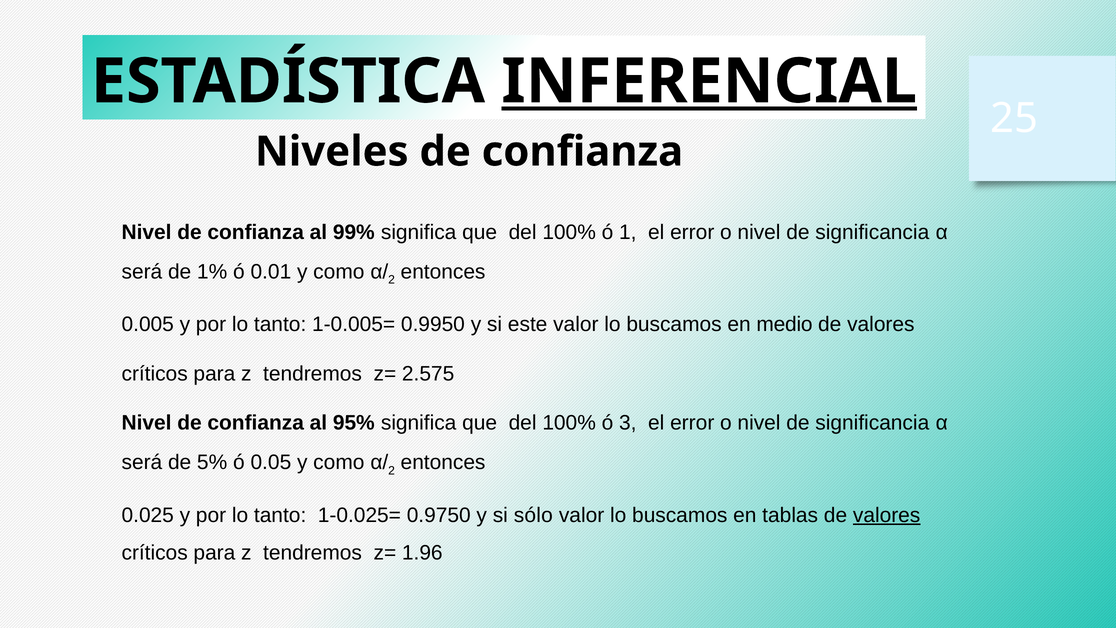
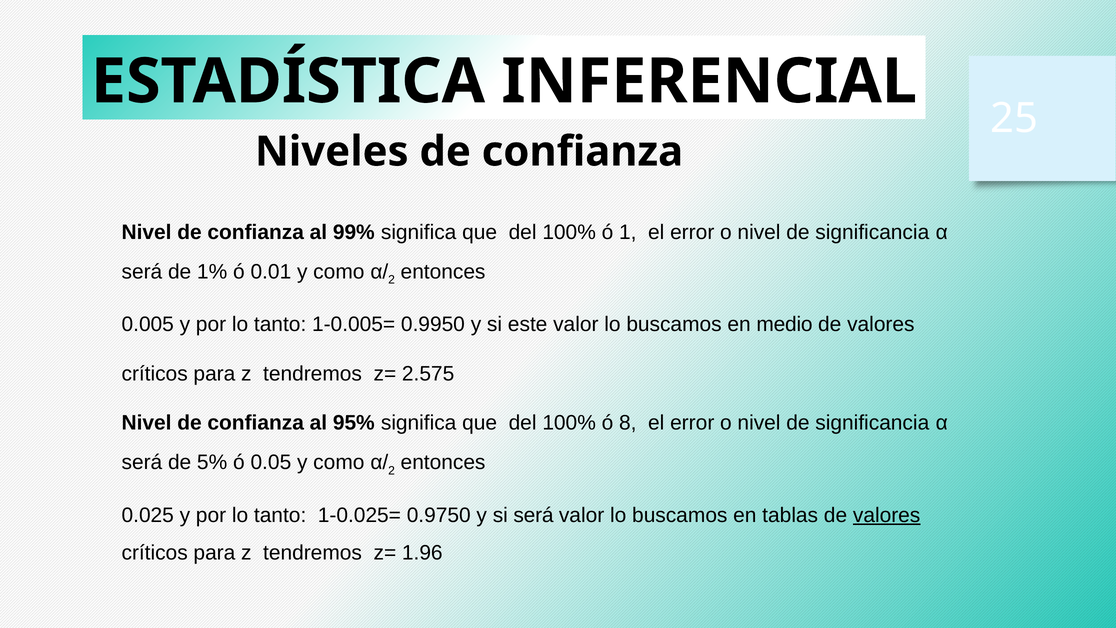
INFERENCIAL underline: present -> none
3: 3 -> 8
si sólo: sólo -> será
